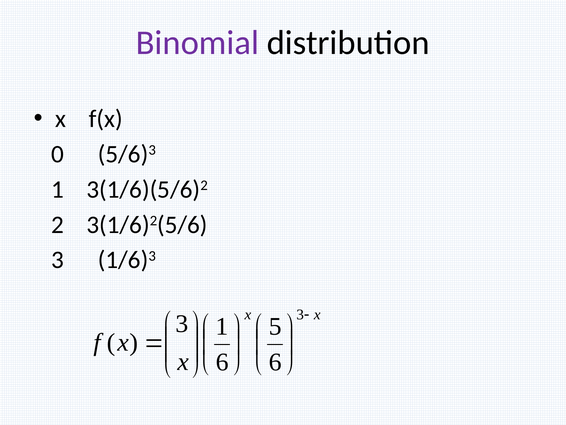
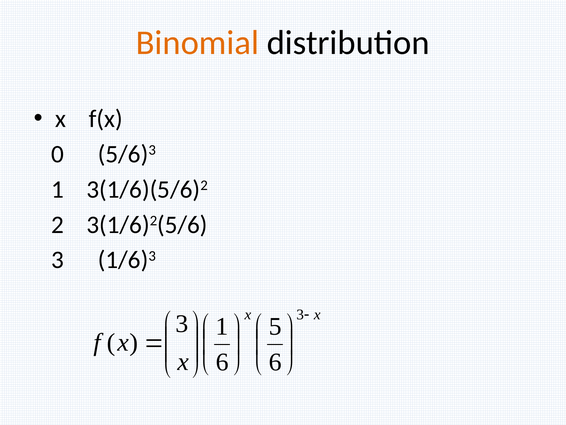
Binomial colour: purple -> orange
